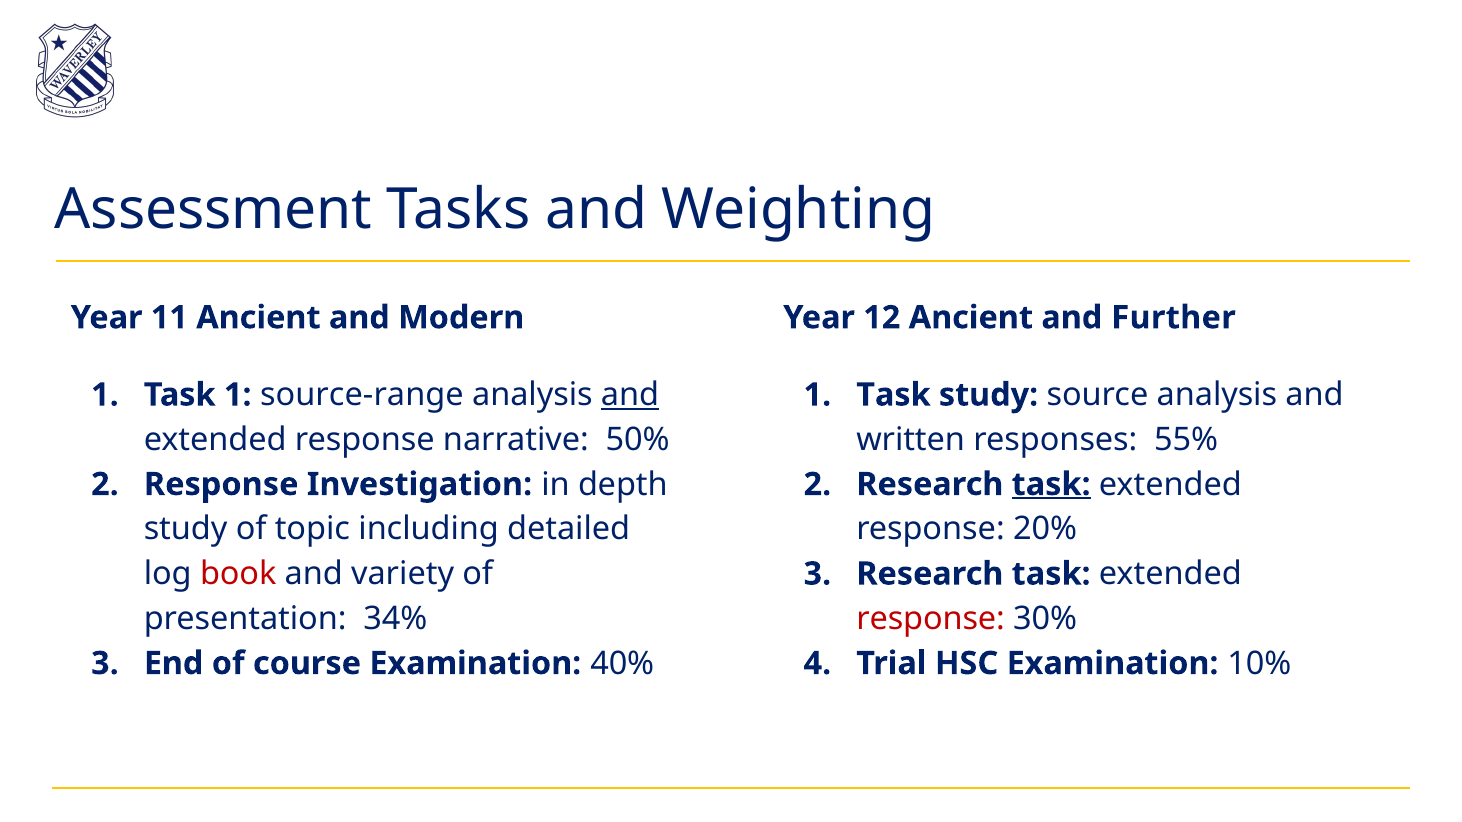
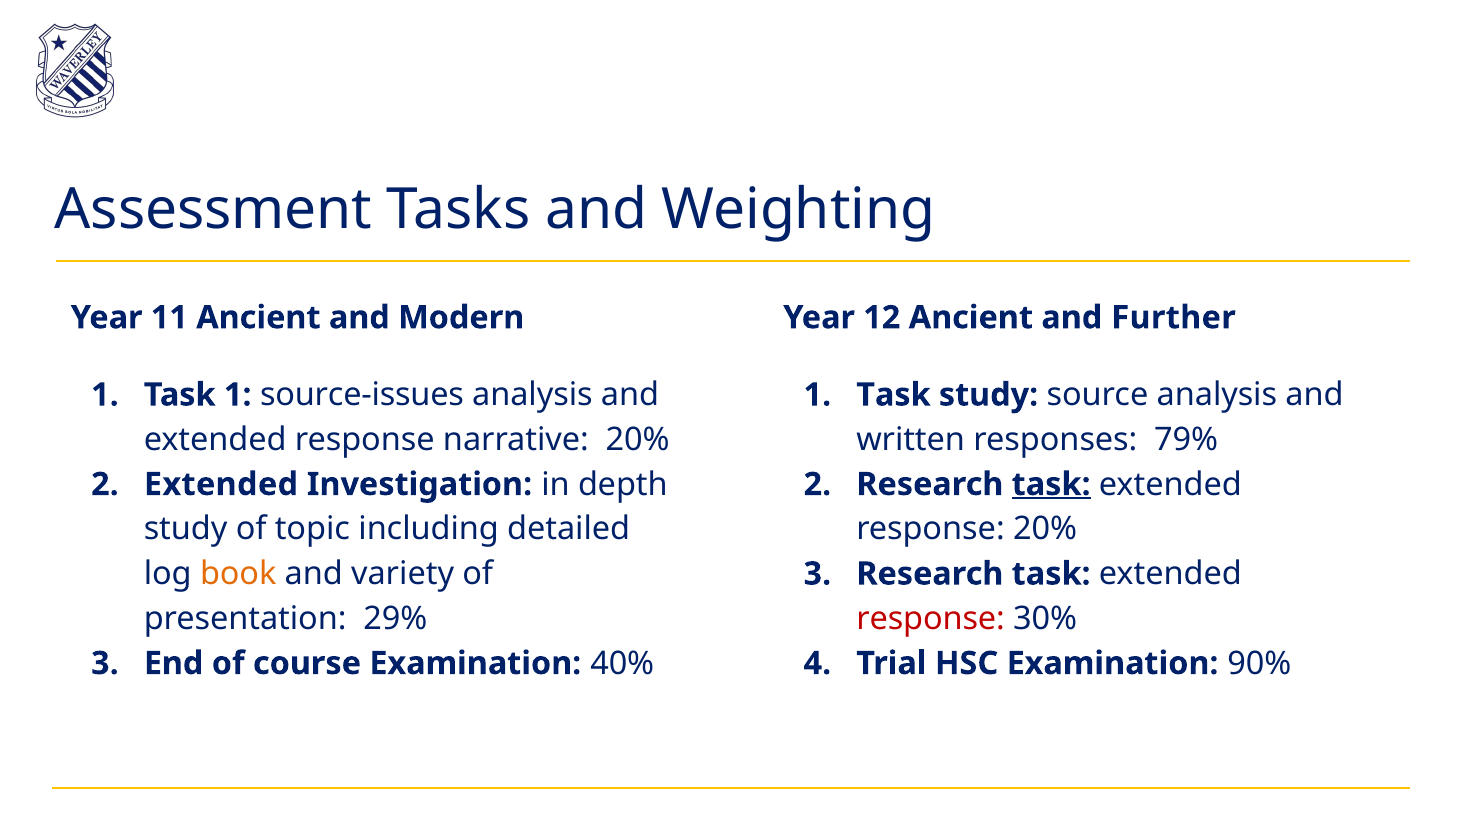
source-range: source-range -> source-issues
and at (630, 395) underline: present -> none
narrative 50%: 50% -> 20%
55%: 55% -> 79%
Response at (221, 485): Response -> Extended
book colour: red -> orange
34%: 34% -> 29%
10%: 10% -> 90%
